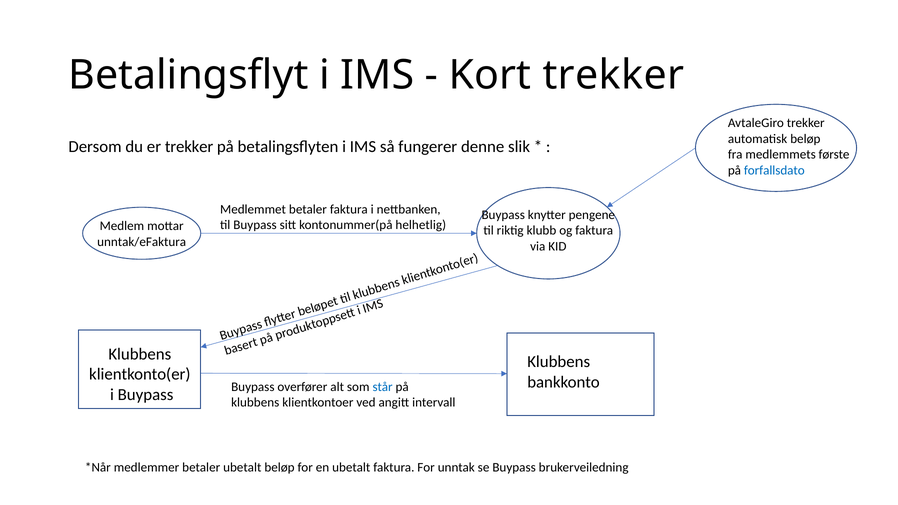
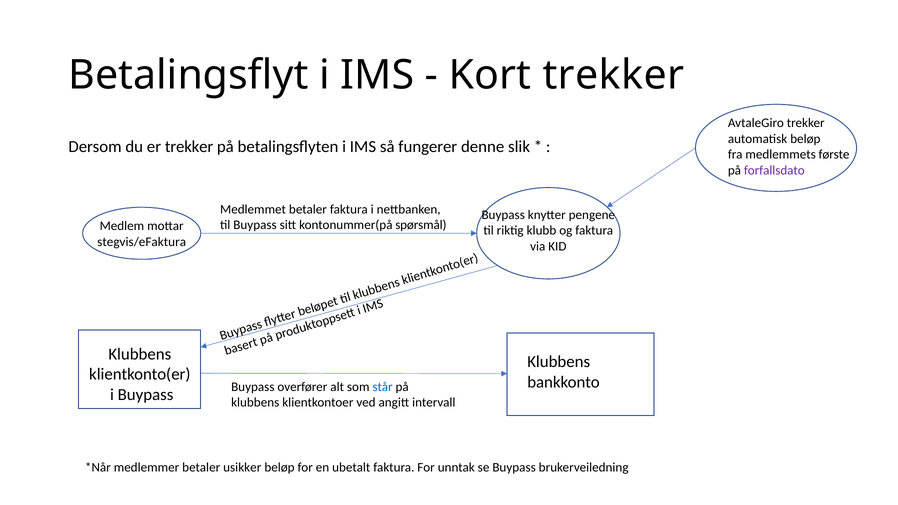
forfallsdato colour: blue -> purple
helhetlig: helhetlig -> spørsmål
unntak/eFaktura: unntak/eFaktura -> stegvis/eFaktura
betaler ubetalt: ubetalt -> usikker
